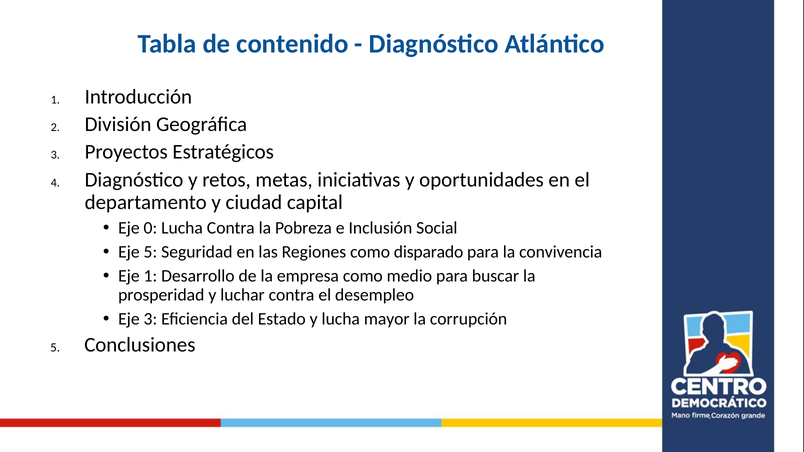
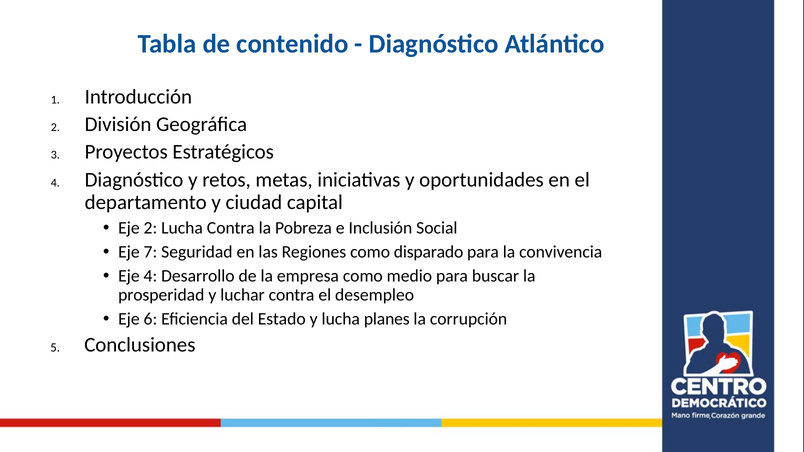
Eje 0: 0 -> 2
Eje 5: 5 -> 7
Eje 1: 1 -> 4
Eje 3: 3 -> 6
mayor: mayor -> planes
